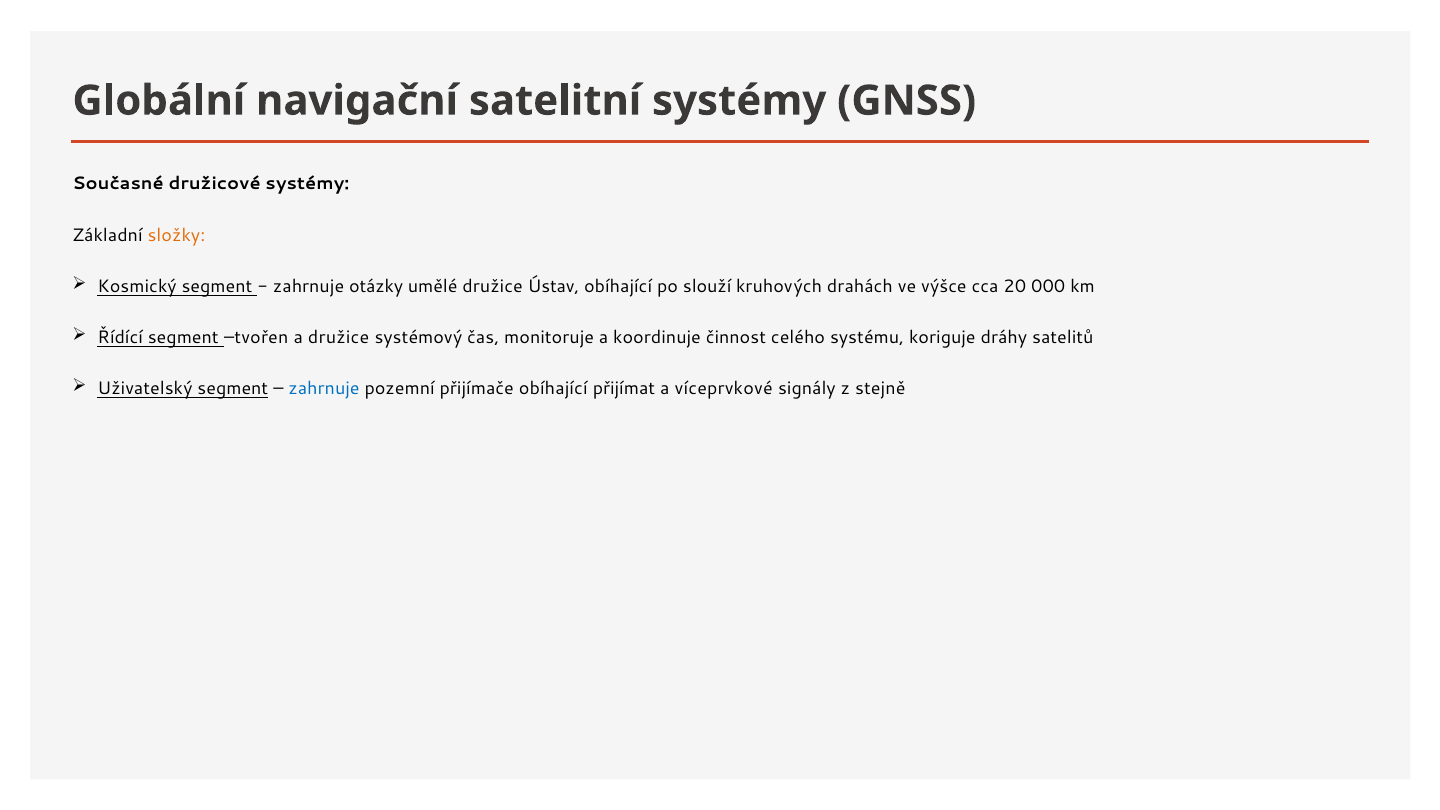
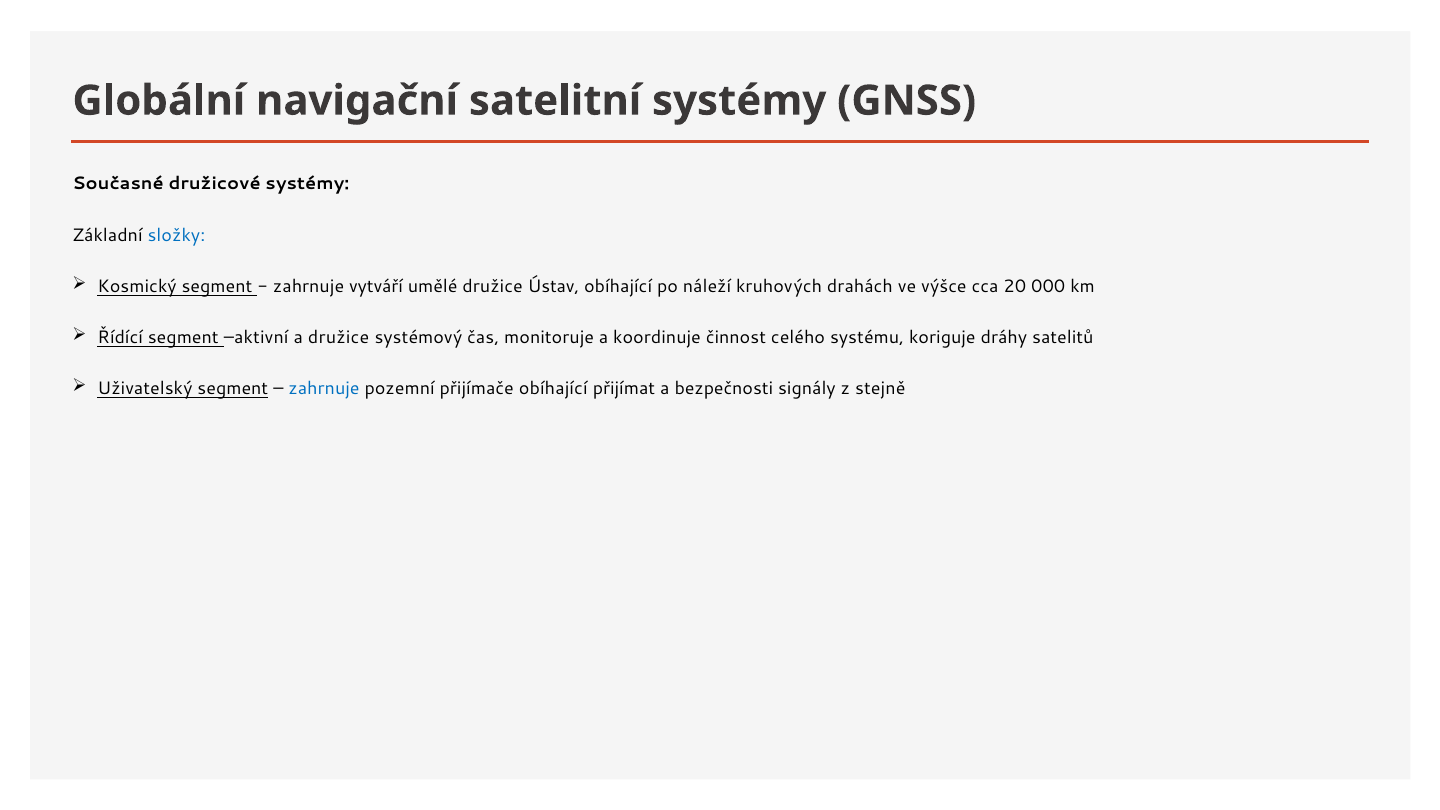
složky colour: orange -> blue
otázky: otázky -> vytváří
slouží: slouží -> náleží
tvořen: tvořen -> aktivní
víceprvkové: víceprvkové -> bezpečnosti
